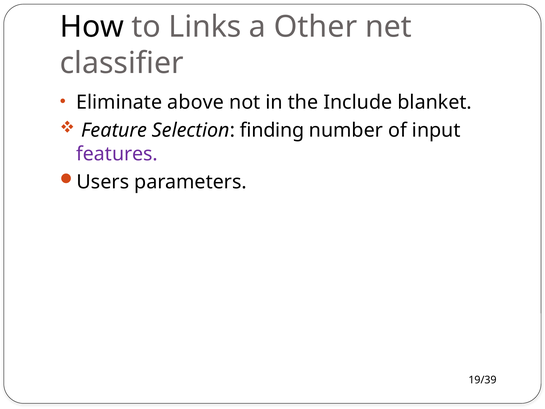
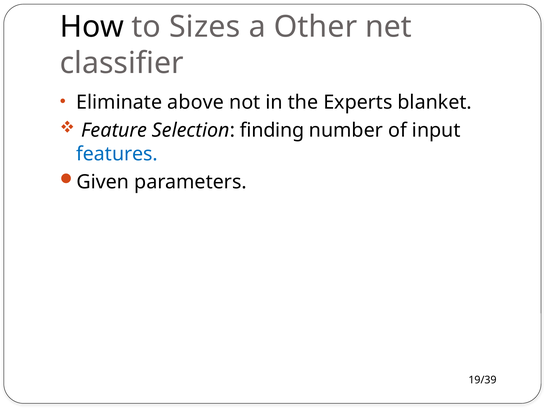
Links: Links -> Sizes
Include: Include -> Experts
features colour: purple -> blue
Users: Users -> Given
